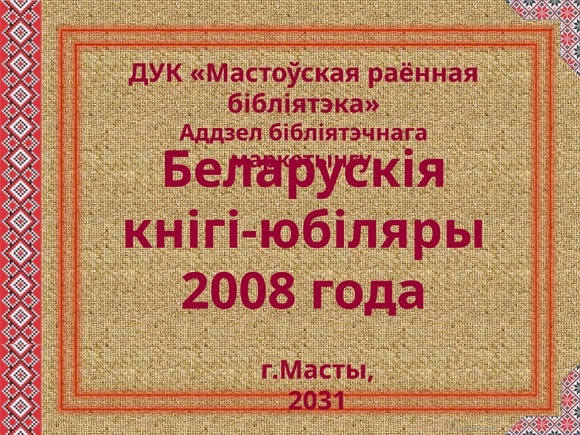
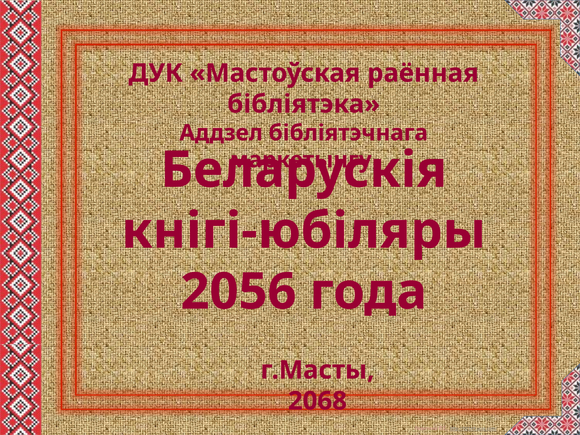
2008: 2008 -> 2056
2031: 2031 -> 2068
